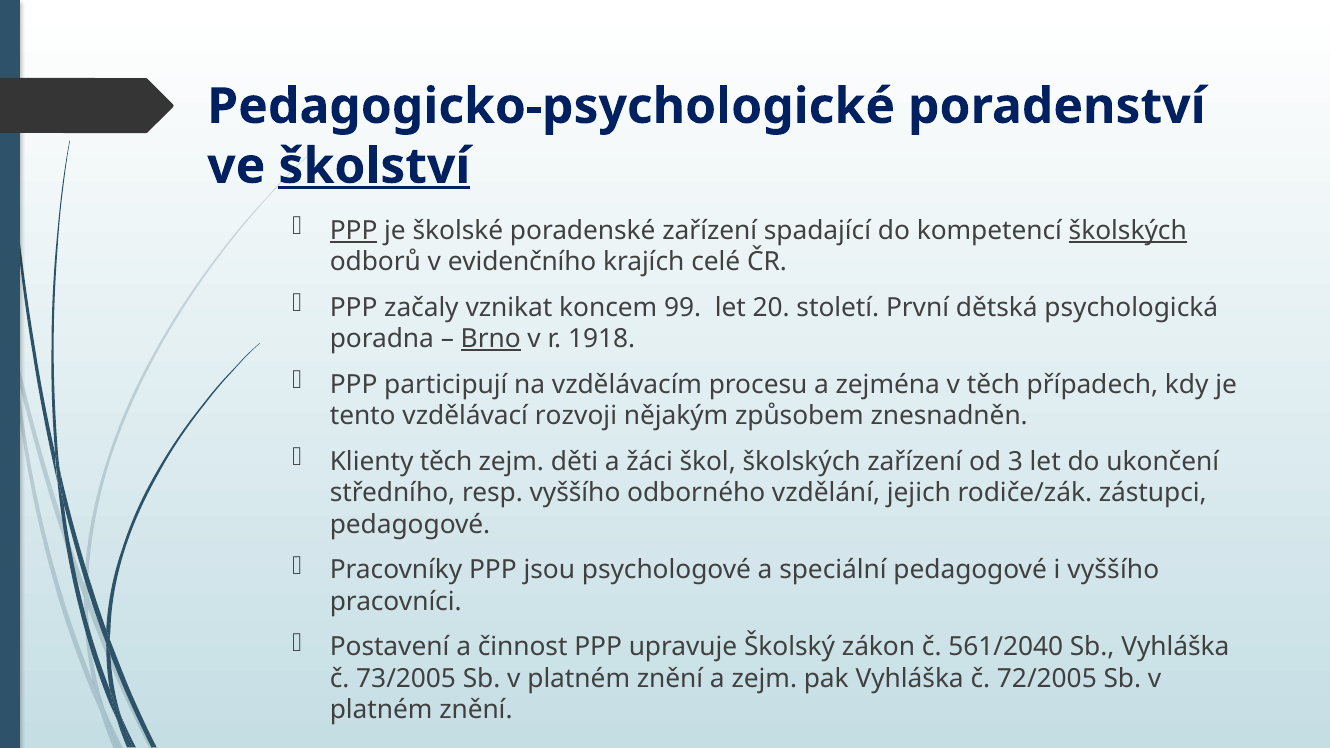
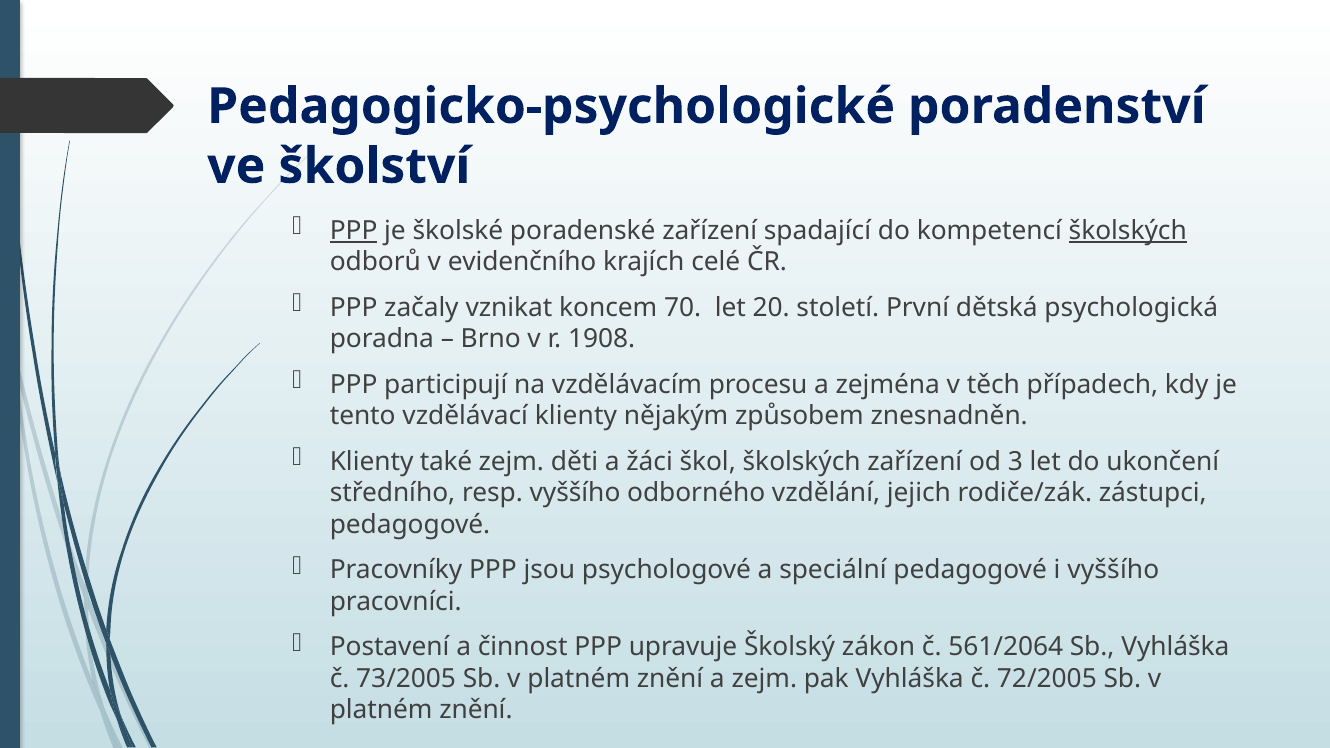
školství underline: present -> none
99: 99 -> 70
Brno underline: present -> none
1918: 1918 -> 1908
vzdělávací rozvoji: rozvoji -> klienty
Klienty těch: těch -> také
561/2040: 561/2040 -> 561/2064
